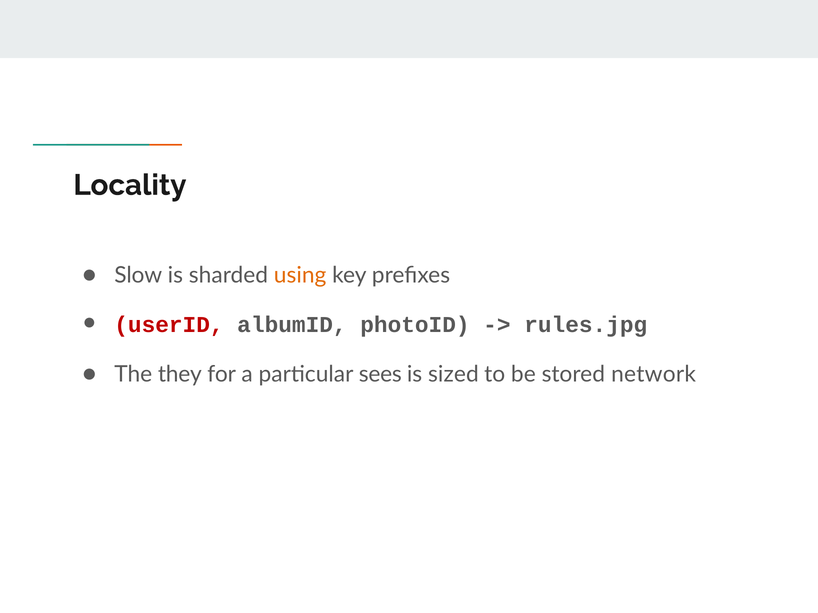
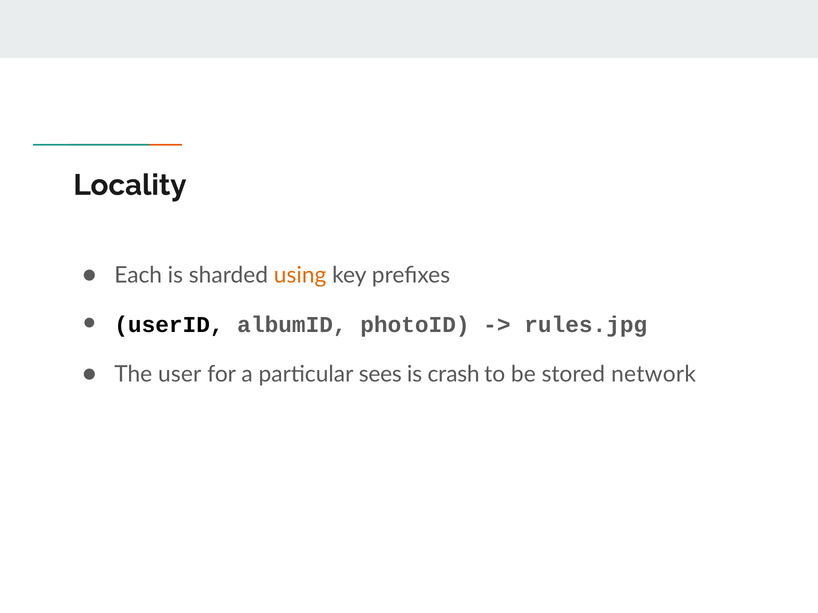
Slow: Slow -> Each
userID colour: red -> black
they: they -> user
sized: sized -> crash
